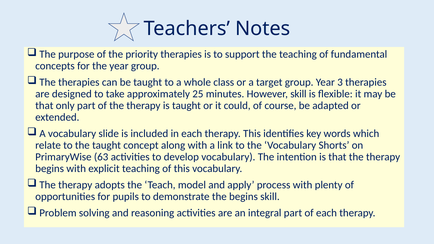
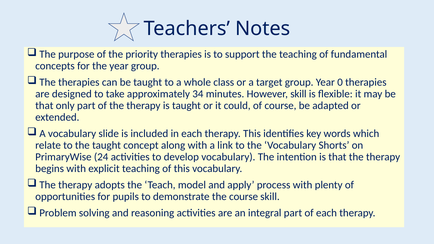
3: 3 -> 0
25: 25 -> 34
63: 63 -> 24
the begins: begins -> course
